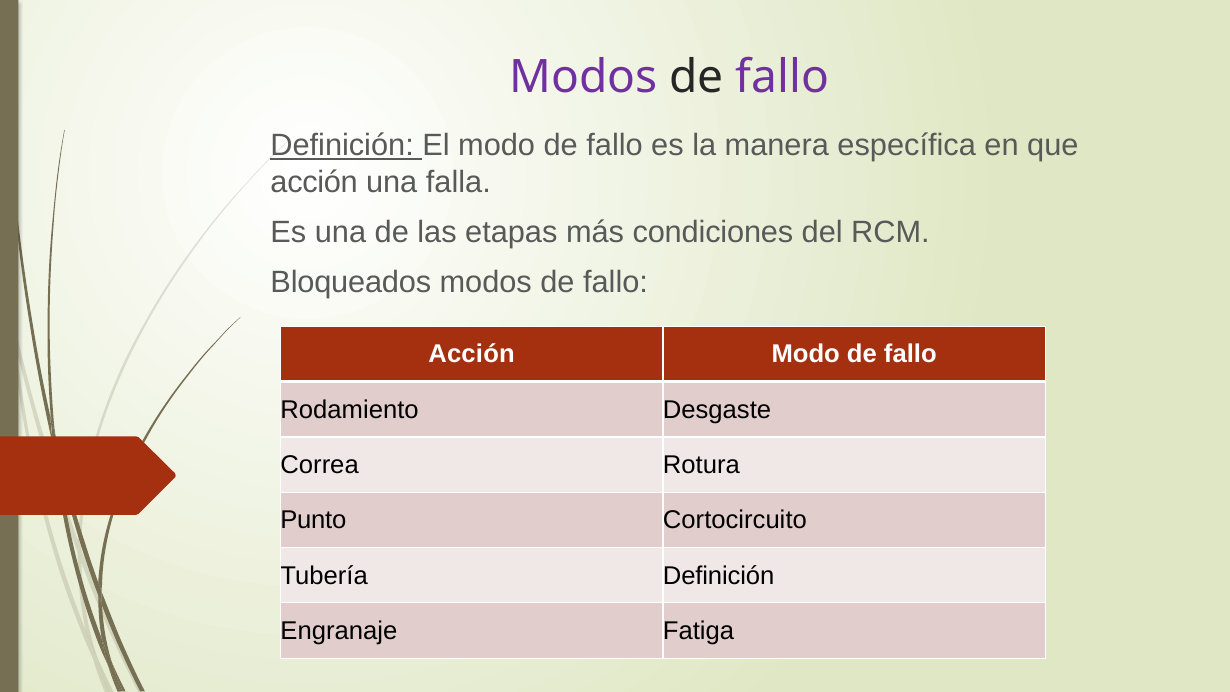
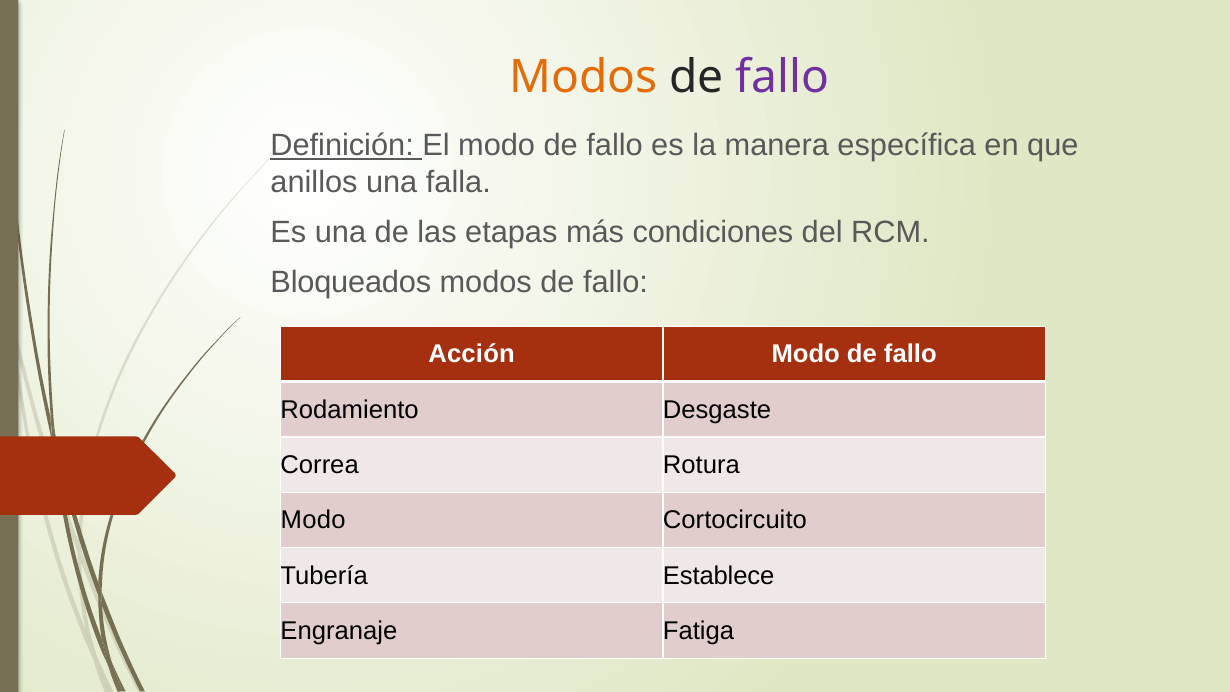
Modos at (583, 78) colour: purple -> orange
acción at (314, 182): acción -> anillos
Punto at (313, 520): Punto -> Modo
Tubería Definición: Definición -> Establece
